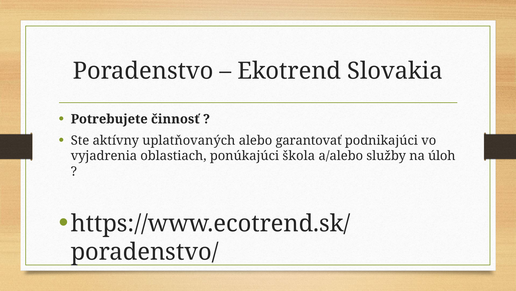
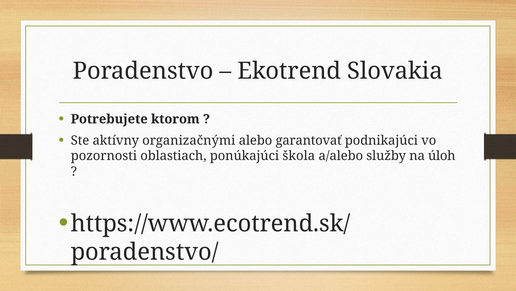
činnosť: činnosť -> ktorom
uplatňovaných: uplatňovaných -> organizačnými
vyjadrenia: vyjadrenia -> pozornosti
